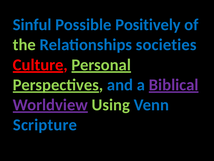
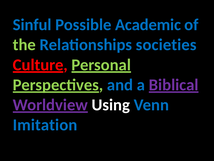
Positively: Positively -> Academic
Using colour: light green -> white
Scripture: Scripture -> Imitation
